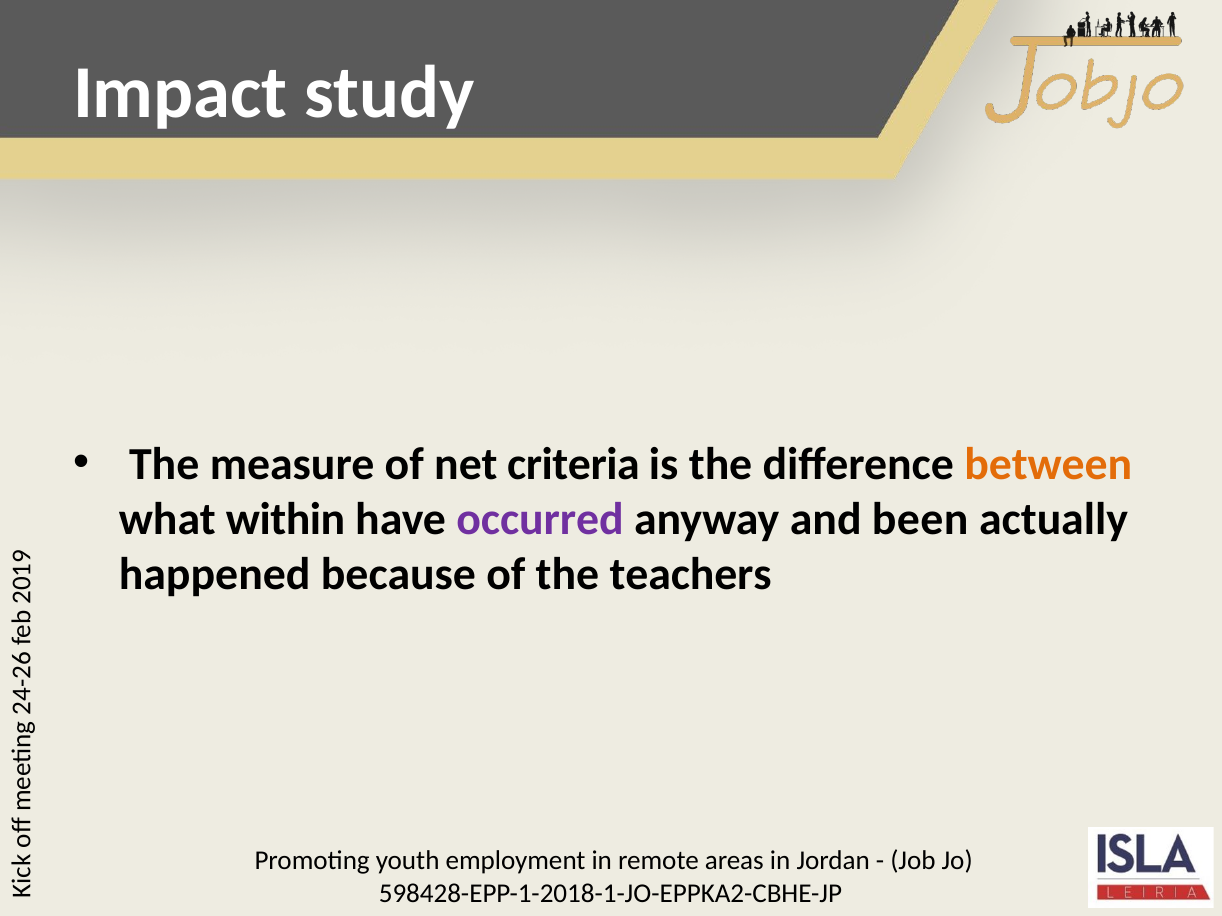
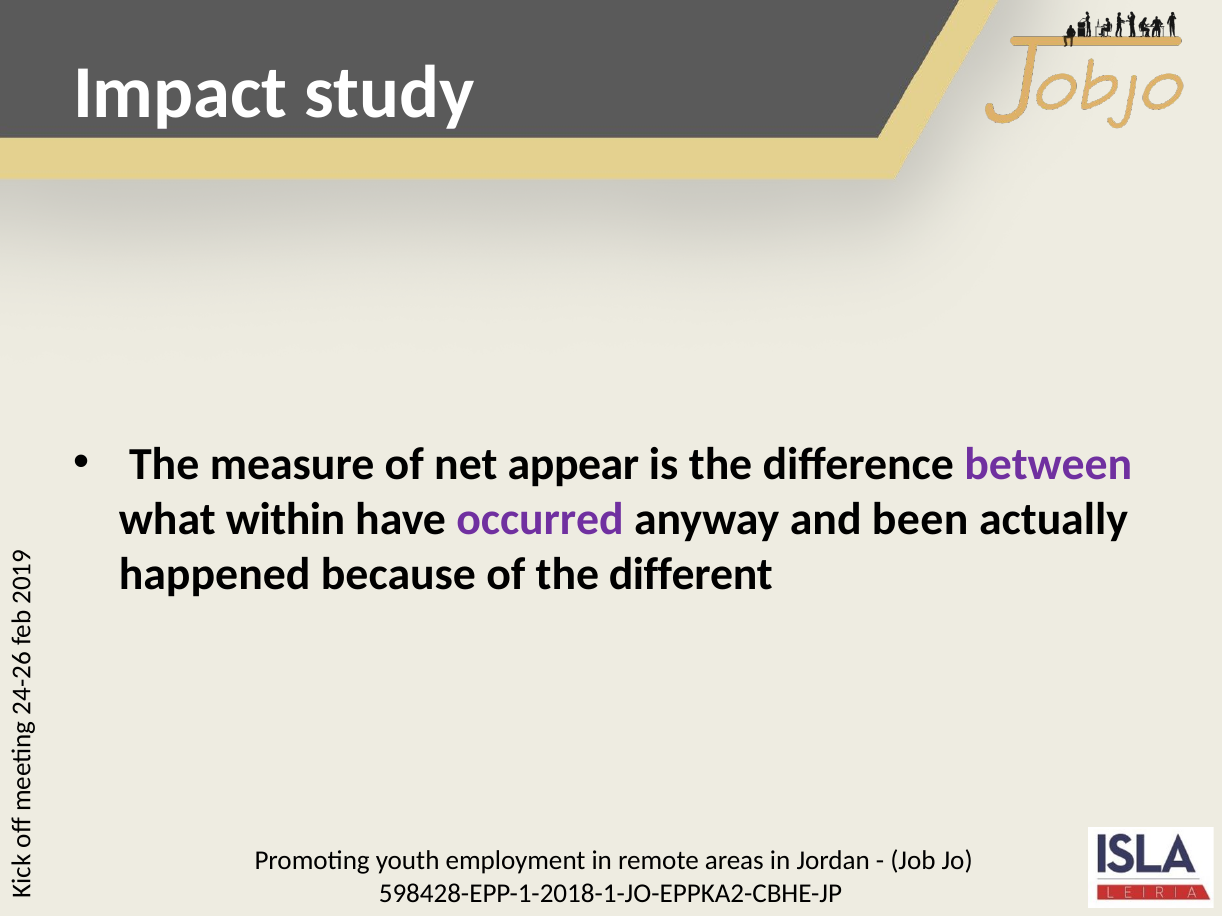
criteria: criteria -> appear
between colour: orange -> purple
teachers: teachers -> different
